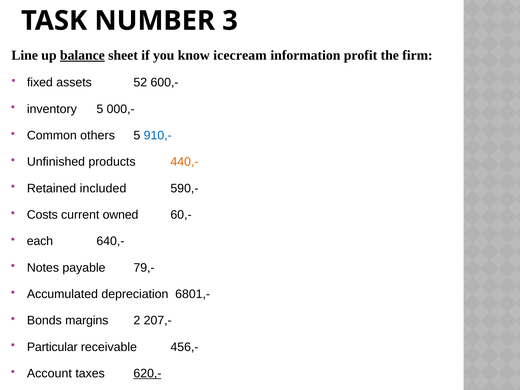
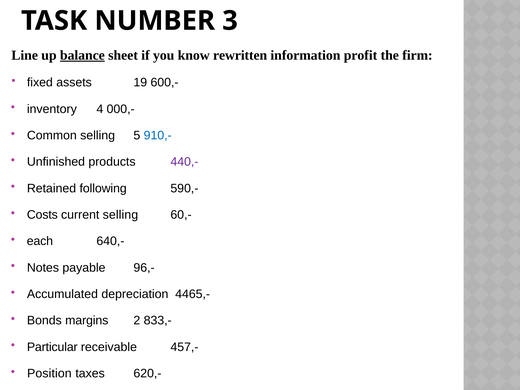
icecream: icecream -> rewritten
52: 52 -> 19
inventory 5: 5 -> 4
Common others: others -> selling
440,- colour: orange -> purple
included: included -> following
current owned: owned -> selling
79,-: 79,- -> 96,-
6801,-: 6801,- -> 4465,-
207,-: 207,- -> 833,-
456,-: 456,- -> 457,-
Account: Account -> Position
620,- underline: present -> none
